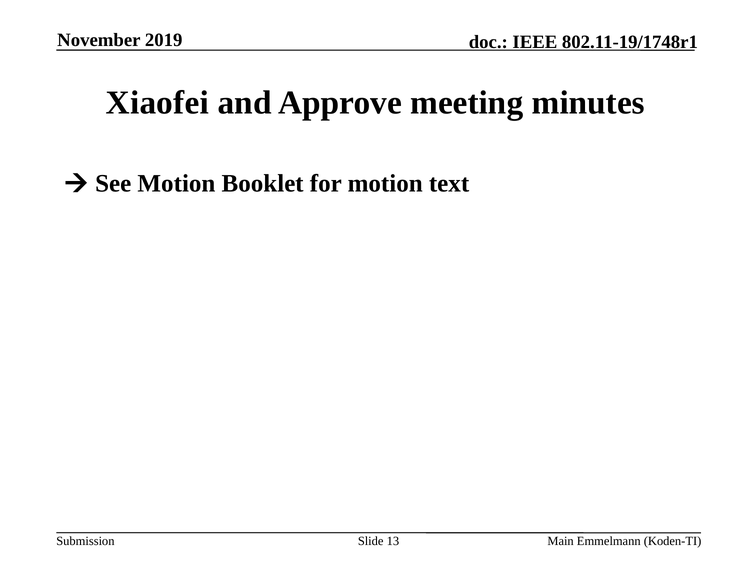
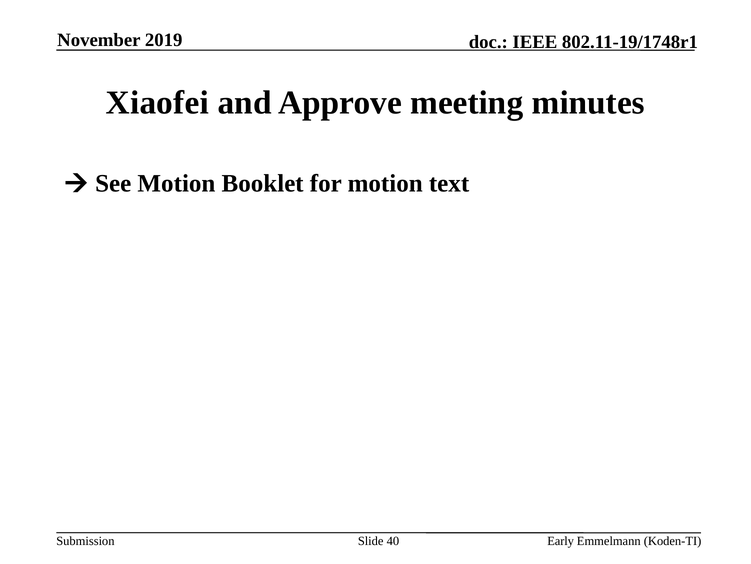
13: 13 -> 40
Main: Main -> Early
